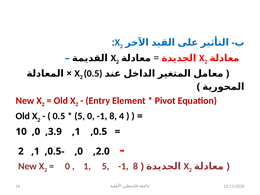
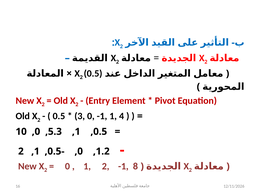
5 at (80, 116): 5 -> 3
0 -1 8: 8 -> 1
3.9: 3.9 -> 5.3
2.0: 2.0 -> 1.2
1 5: 5 -> 2
